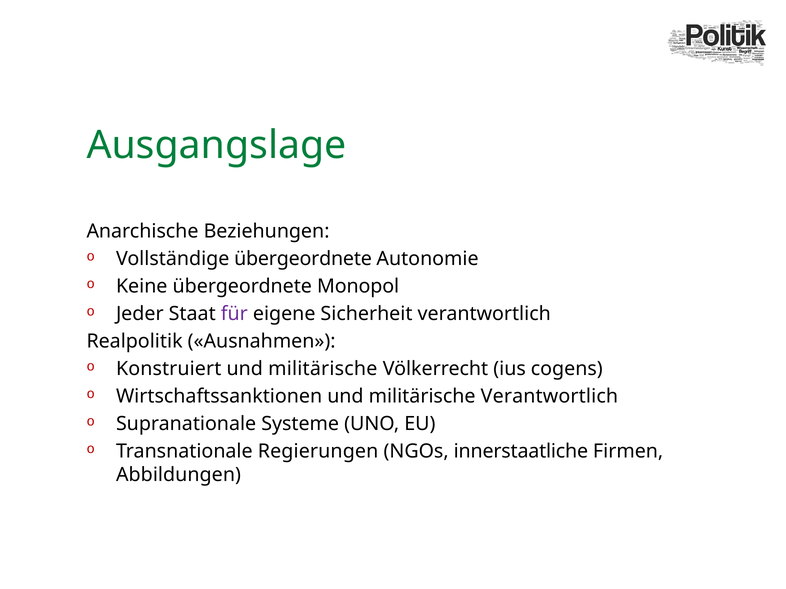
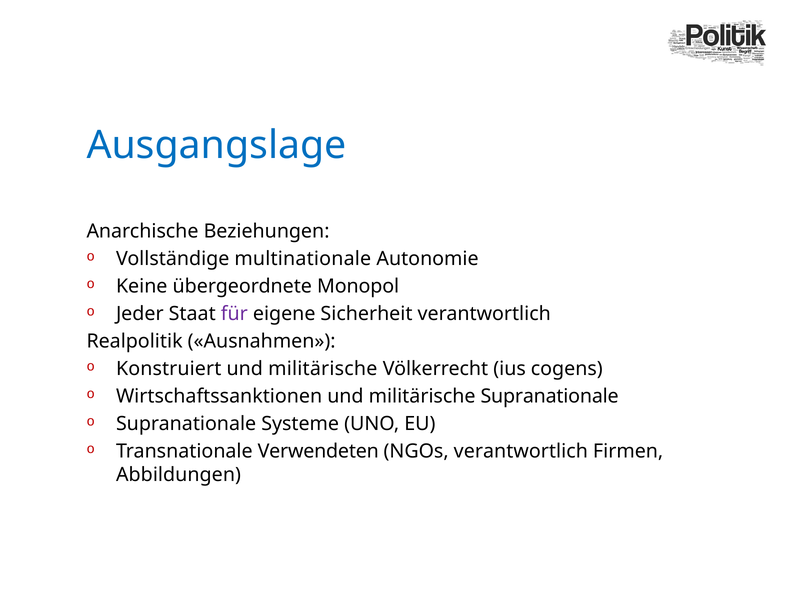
Ausgangslage colour: green -> blue
Vollständige übergeordnete: übergeordnete -> multinationale
militärische Verantwortlich: Verantwortlich -> Supranationale
Regierungen: Regierungen -> Verwendeten
NGOs innerstaatliche: innerstaatliche -> verantwortlich
